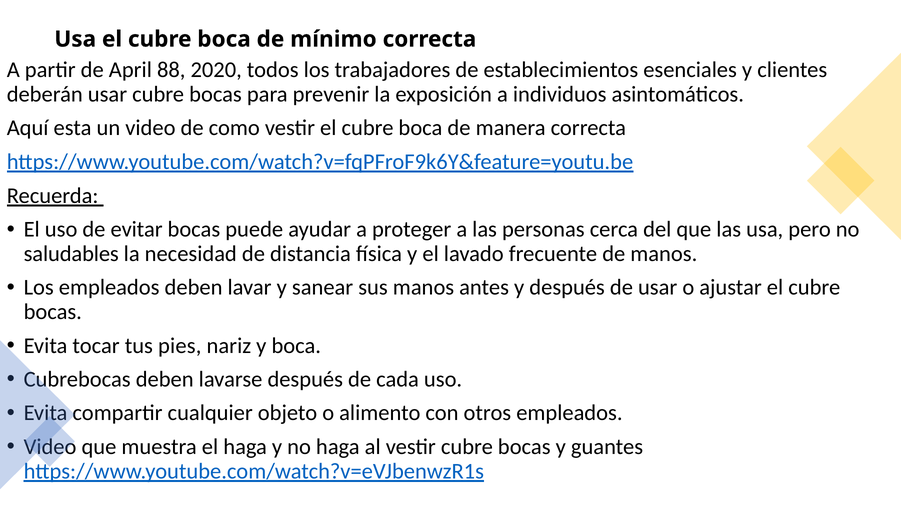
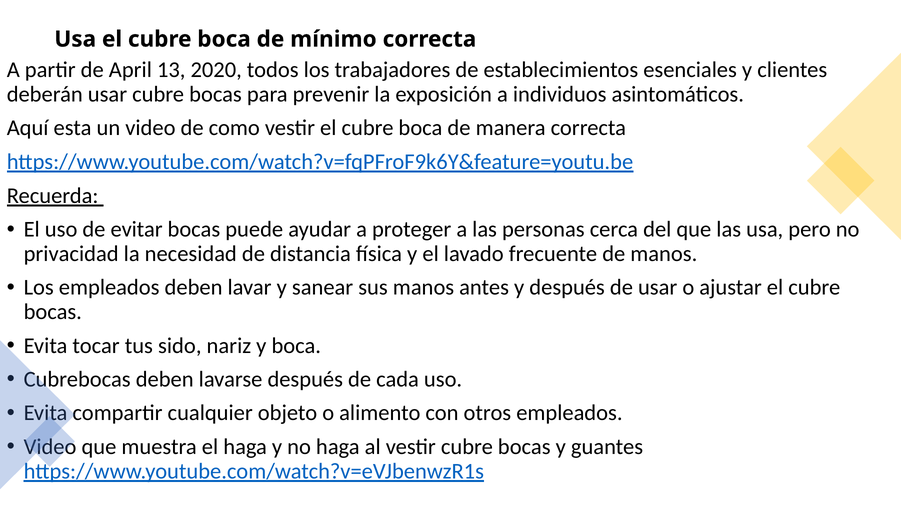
88: 88 -> 13
saludables: saludables -> privacidad
pies: pies -> sido
